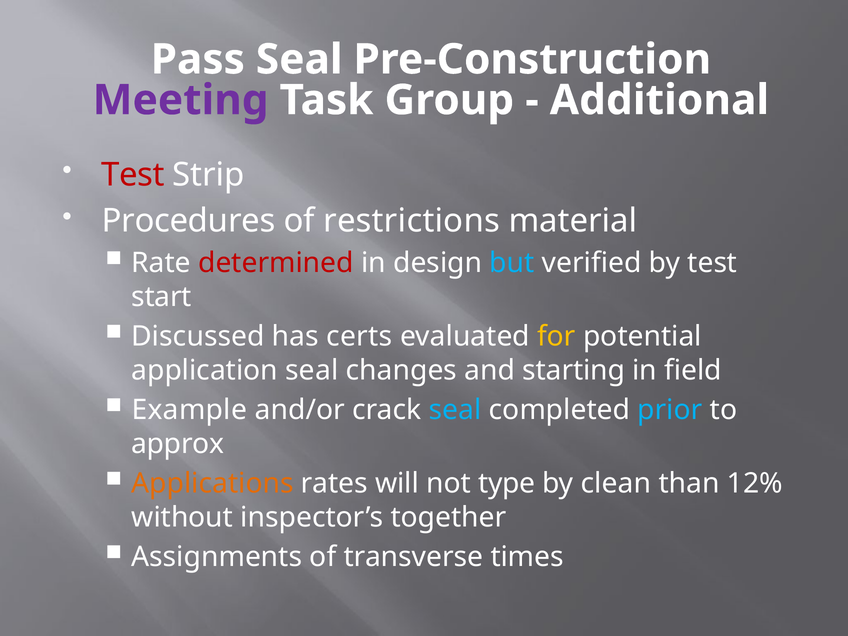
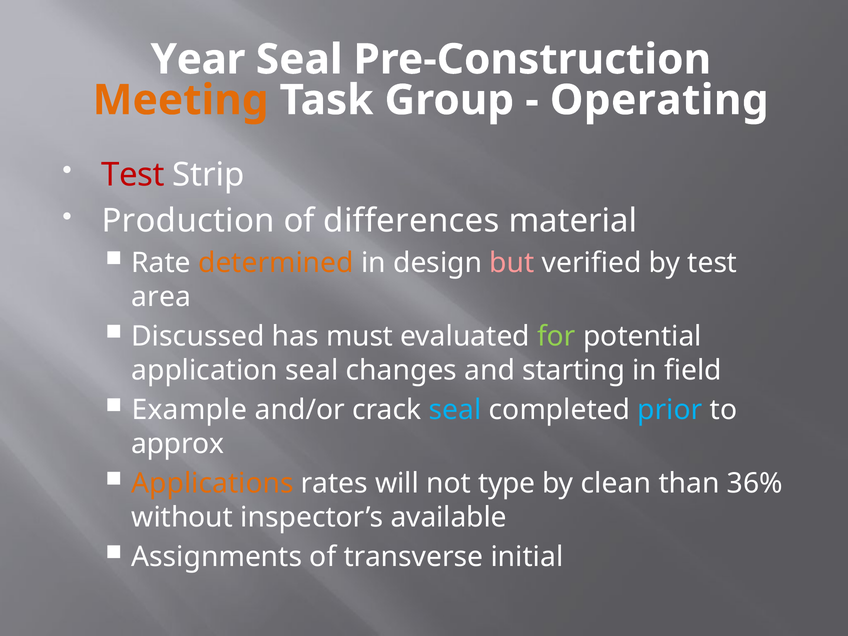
Pass: Pass -> Year
Meeting colour: purple -> orange
Additional: Additional -> Operating
Procedures: Procedures -> Production
restrictions: restrictions -> differences
determined colour: red -> orange
but colour: light blue -> pink
start: start -> area
certs: certs -> must
for colour: yellow -> light green
12%: 12% -> 36%
together: together -> available
times: times -> initial
